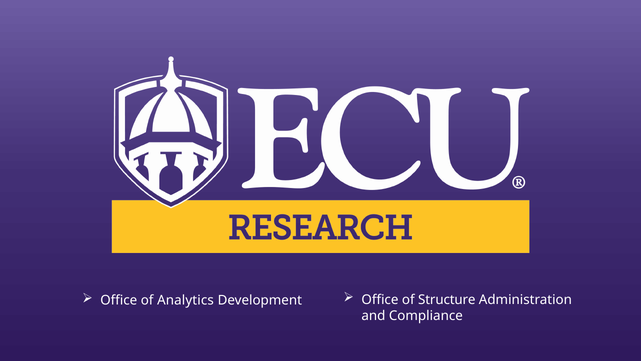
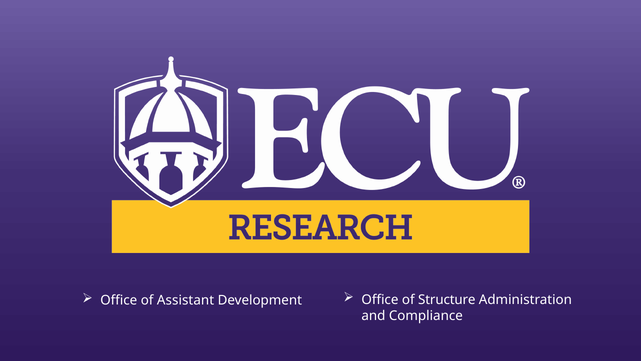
Analytics: Analytics -> Assistant
